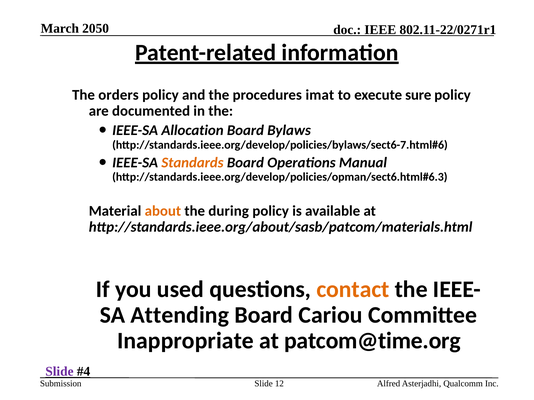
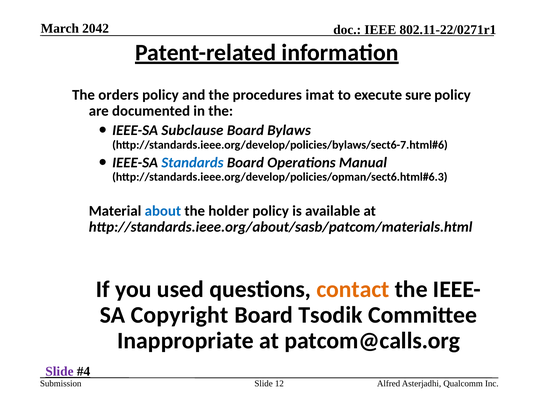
2050: 2050 -> 2042
Allocation: Allocation -> Subclause
Standards colour: orange -> blue
about colour: orange -> blue
during: during -> holder
Attending: Attending -> Copyright
Cariou: Cariou -> Tsodik
patcom@time.org: patcom@time.org -> patcom@calls.org
